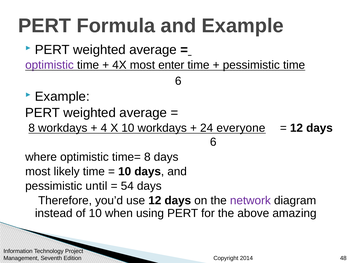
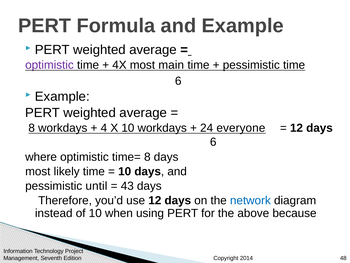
enter: enter -> main
54: 54 -> 43
network colour: purple -> blue
amazing: amazing -> because
